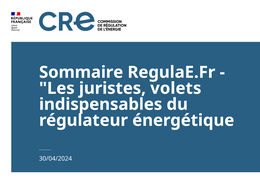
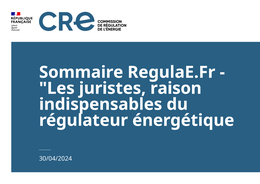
volets: volets -> raison
